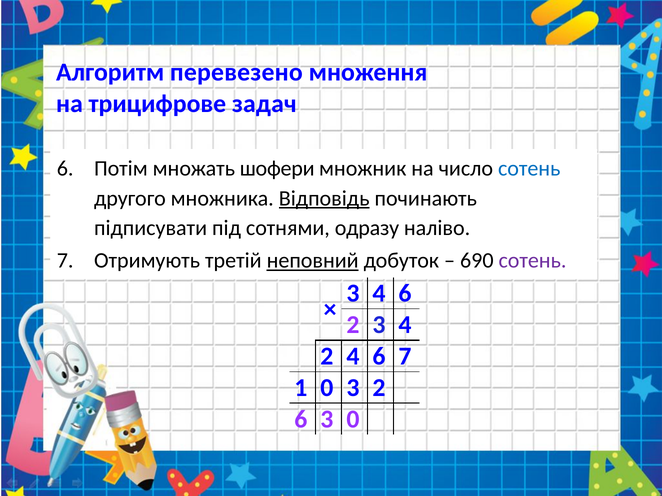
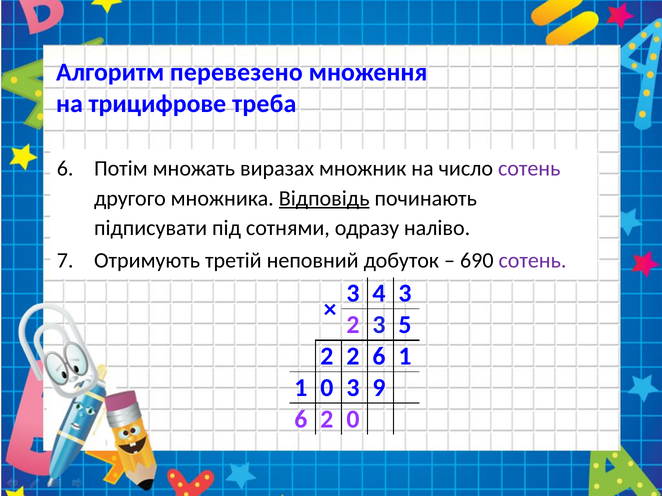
задач: задач -> треба
шофери: шофери -> виразах
сотень at (529, 169) colour: blue -> purple
неповний underline: present -> none
3 4 6: 6 -> 3
2 3 4: 4 -> 5
2 4: 4 -> 2
6 7: 7 -> 1
3 2: 2 -> 9
6 3: 3 -> 2
